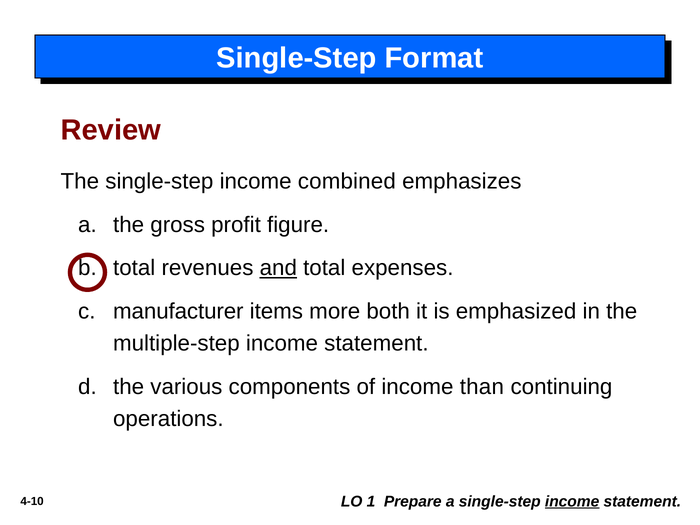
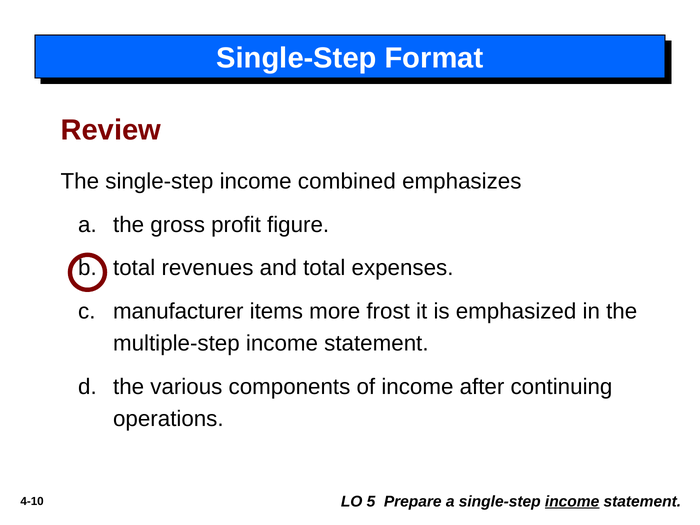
and underline: present -> none
both: both -> frost
than: than -> after
1: 1 -> 5
